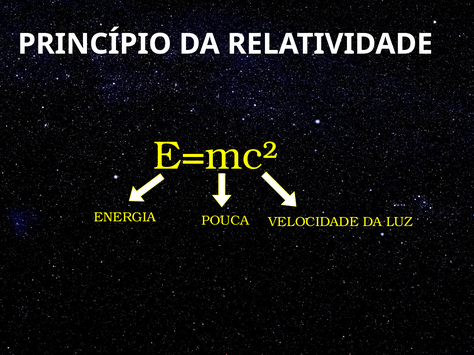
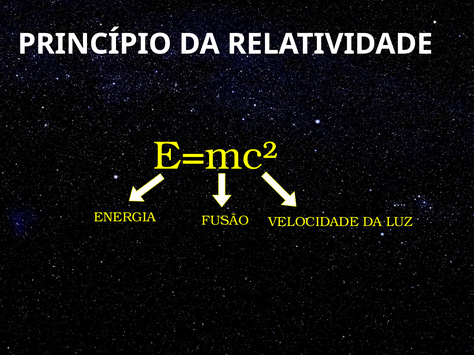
POUCA: POUCA -> FUSÃO
